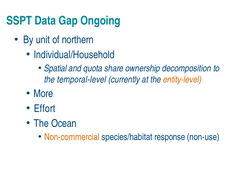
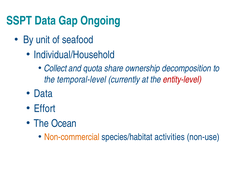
northern: northern -> seafood
Spatial: Spatial -> Collect
entity-level colour: orange -> red
More at (43, 94): More -> Data
response: response -> activities
